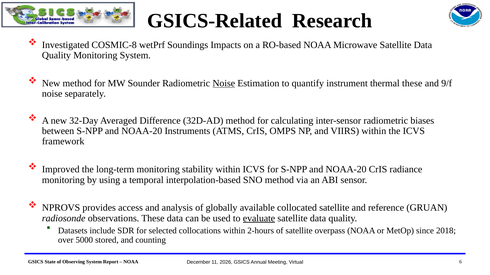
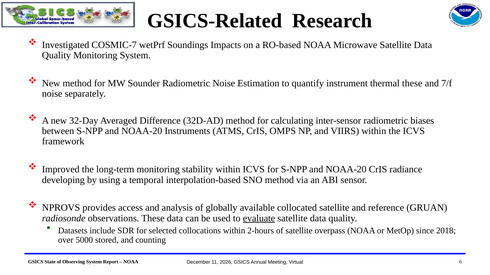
COSMIC-8: COSMIC-8 -> COSMIC-7
Noise at (224, 84) underline: present -> none
9/f: 9/f -> 7/f
monitoring at (63, 180): monitoring -> developing
